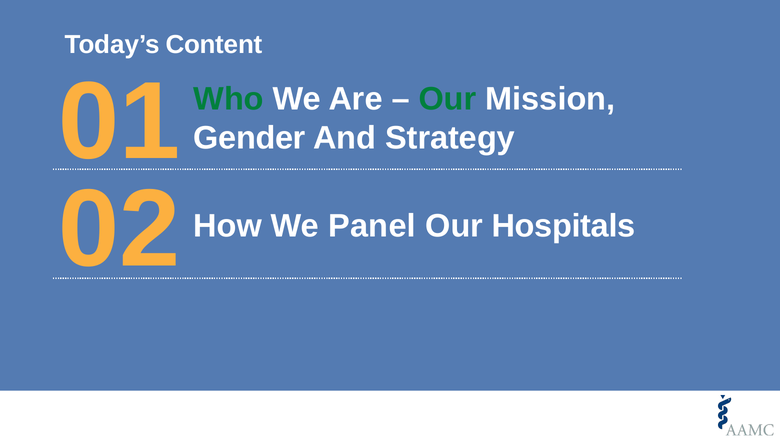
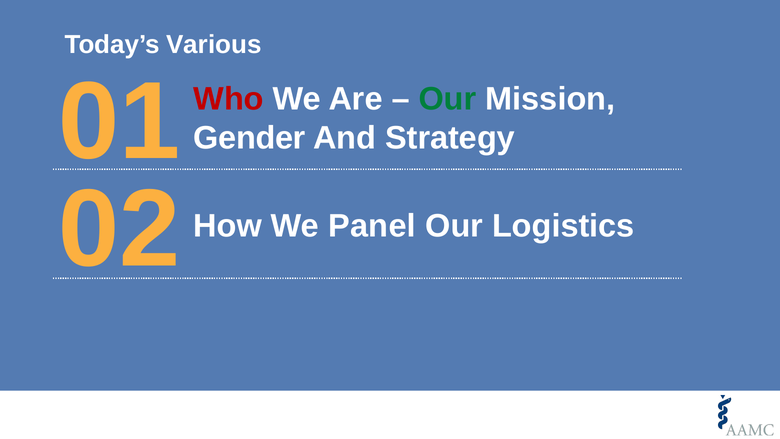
Content: Content -> Various
Who colour: green -> red
Hospitals: Hospitals -> Logistics
